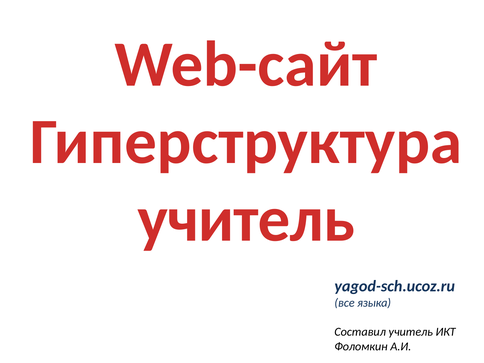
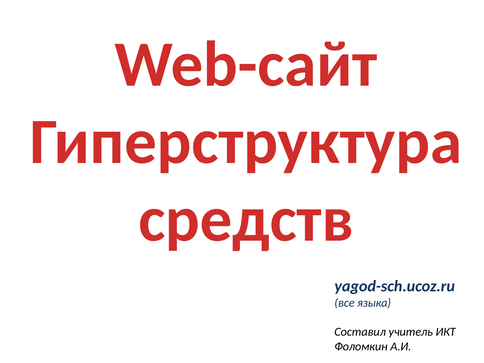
учитель at (246, 219): учитель -> средств
